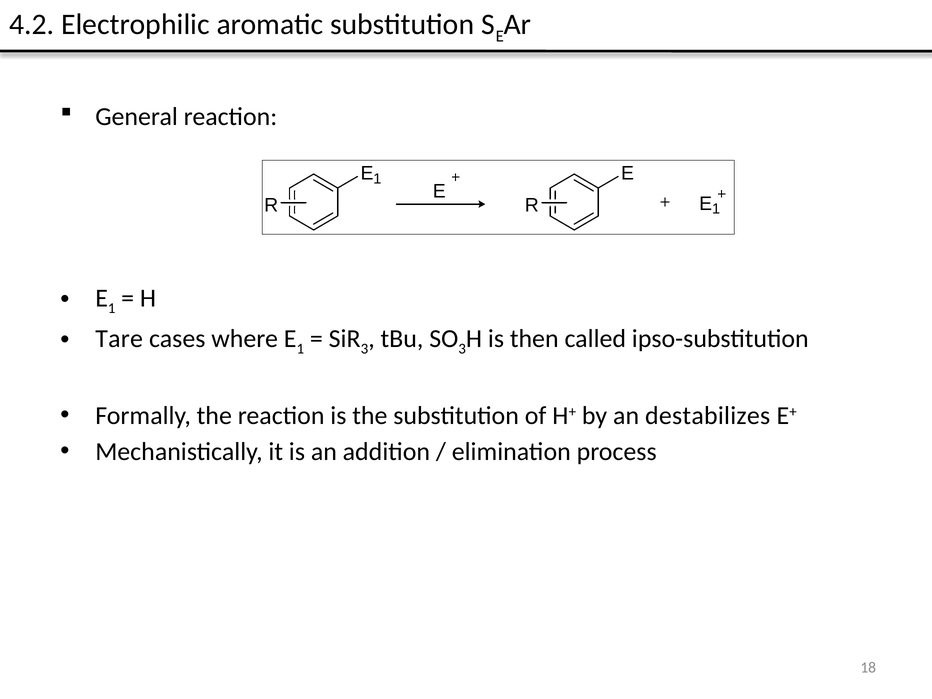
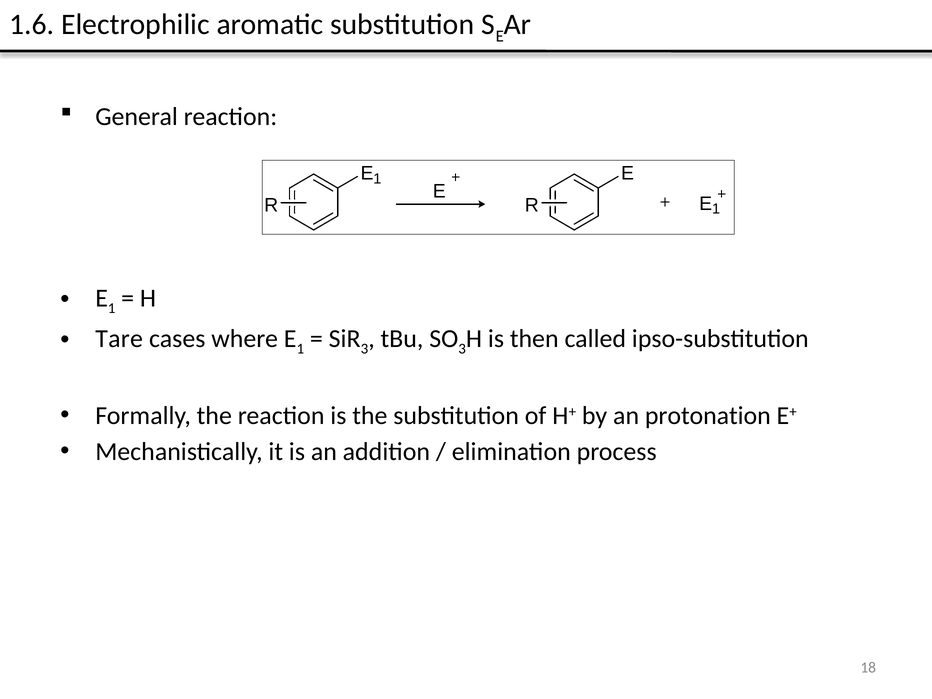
4.2: 4.2 -> 1.6
destabilizes: destabilizes -> protonation
